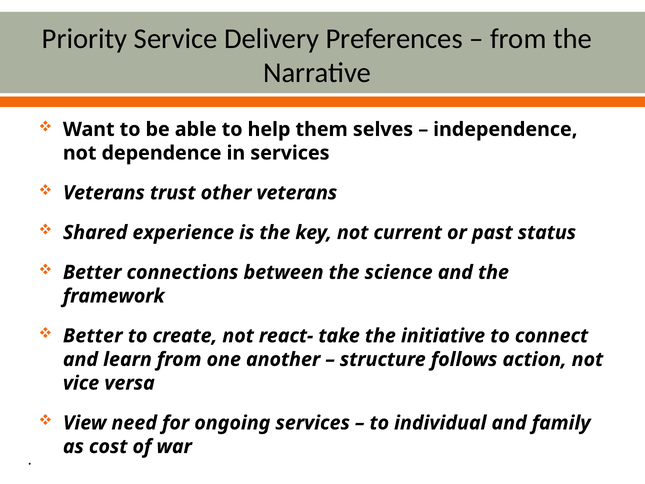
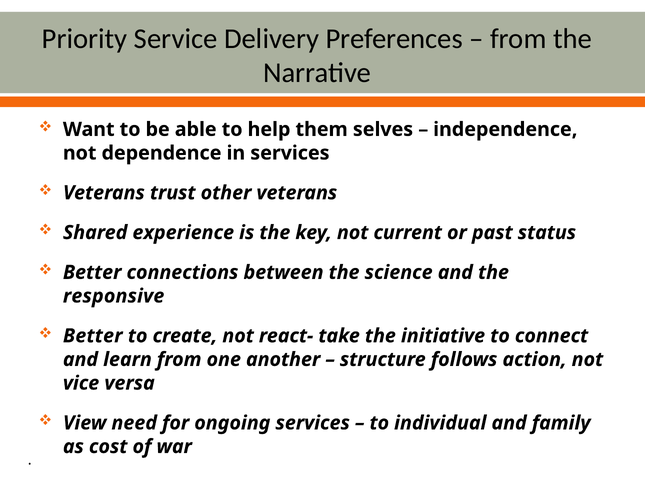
framework: framework -> responsive
